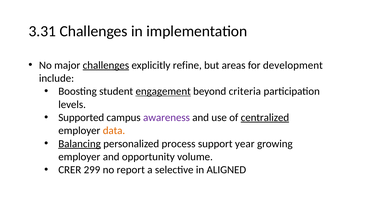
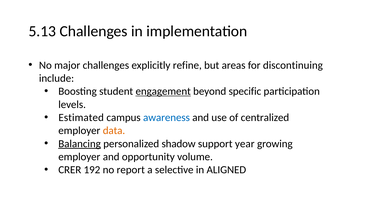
3.31: 3.31 -> 5.13
challenges at (106, 65) underline: present -> none
development: development -> discontinuing
criteria: criteria -> specific
Supported: Supported -> Estimated
awareness colour: purple -> blue
centralized underline: present -> none
process: process -> shadow
299: 299 -> 192
